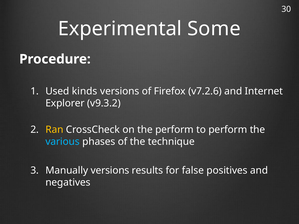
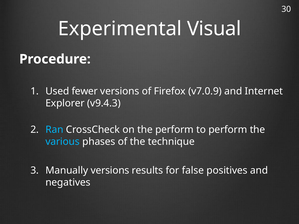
Some: Some -> Visual
kinds: kinds -> fewer
v7.2.6: v7.2.6 -> v7.0.9
v9.3.2: v9.3.2 -> v9.4.3
Ran colour: yellow -> light blue
